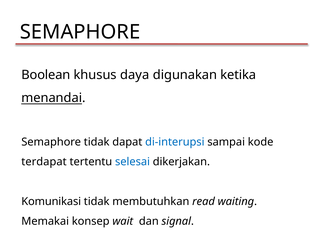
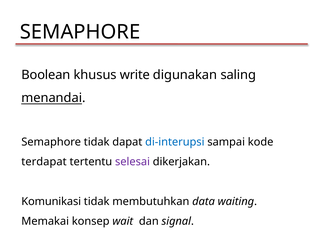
daya: daya -> write
ketika: ketika -> saling
selesai colour: blue -> purple
read: read -> data
